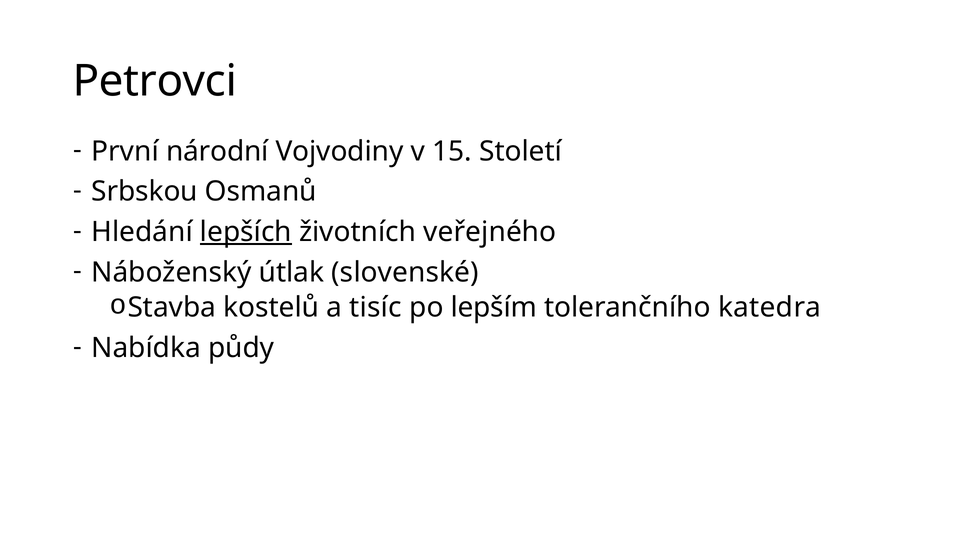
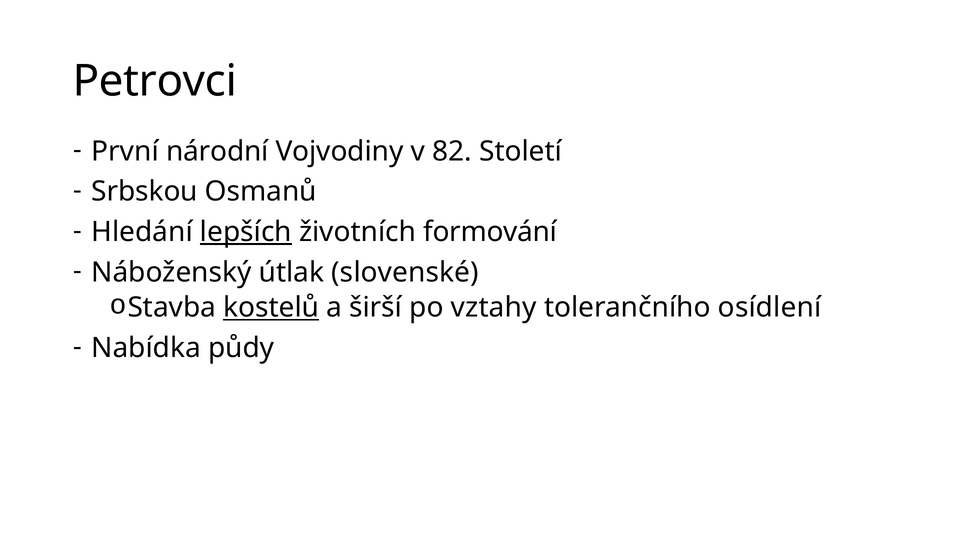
15: 15 -> 82
veřejného: veřejného -> formování
kostelů underline: none -> present
tisíc: tisíc -> širší
lepším: lepším -> vztahy
katedra: katedra -> osídlení
